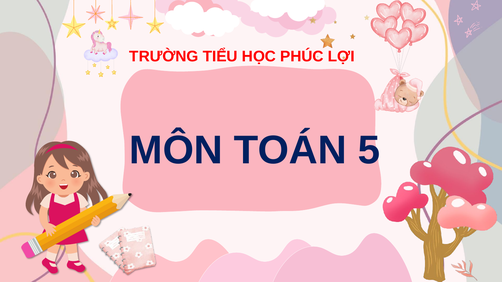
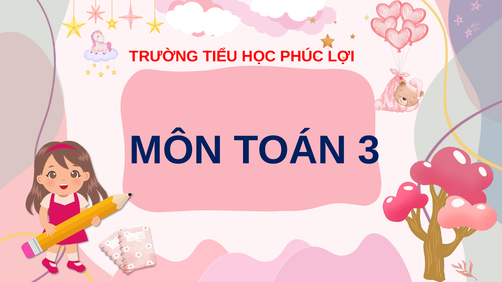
5: 5 -> 3
